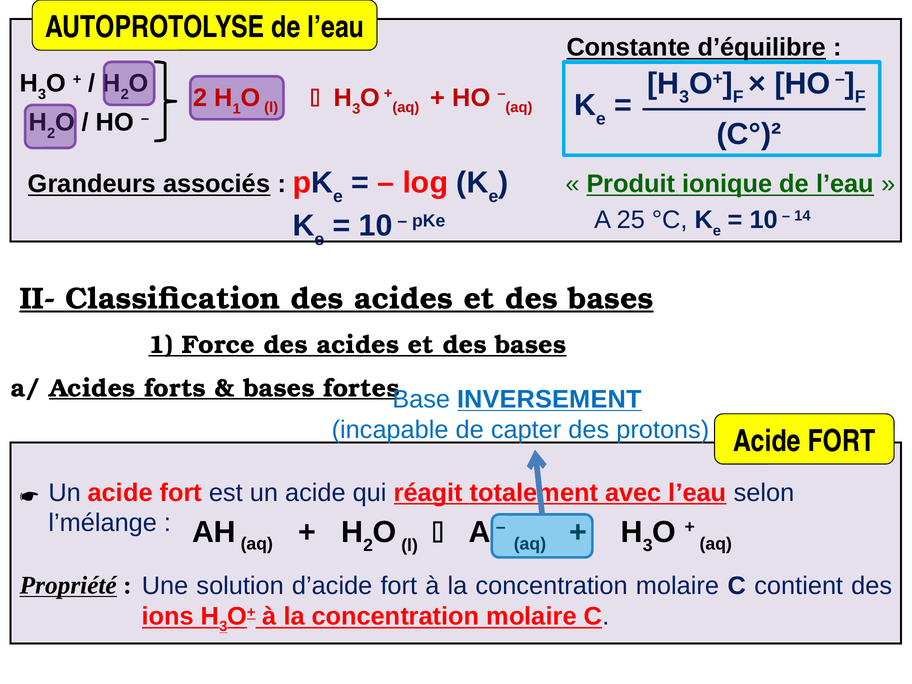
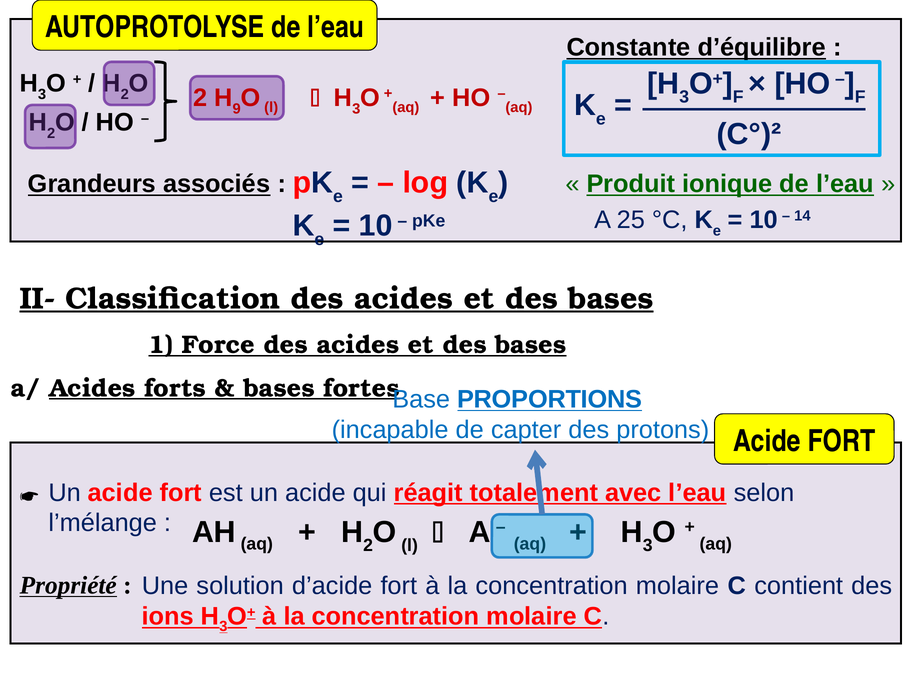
1 at (237, 109): 1 -> 9
INVERSEMENT: INVERSEMENT -> PROPORTIONS
